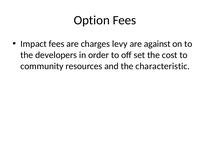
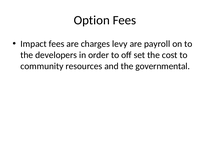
against: against -> payroll
characteristic: characteristic -> governmental
